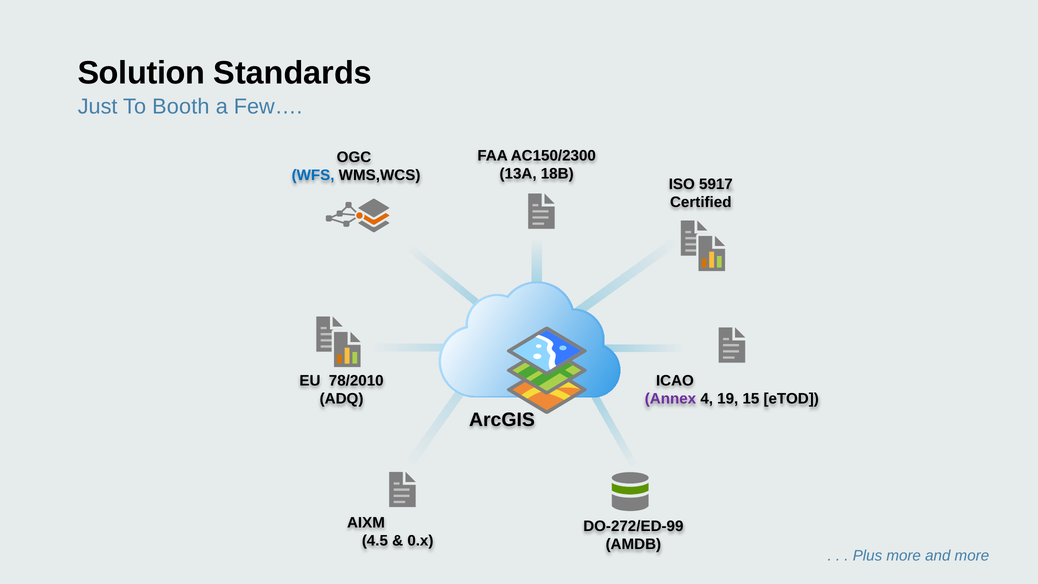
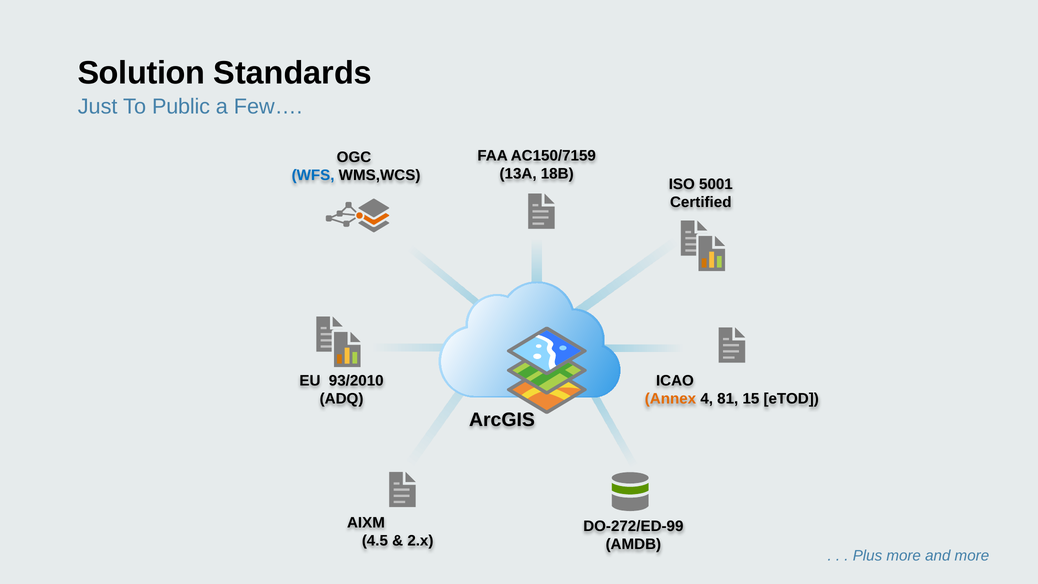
Booth: Booth -> Public
AC150/2300: AC150/2300 -> AC150/7159
5917: 5917 -> 5001
78/2010: 78/2010 -> 93/2010
Annex colour: purple -> orange
19: 19 -> 81
0.x: 0.x -> 2.x
